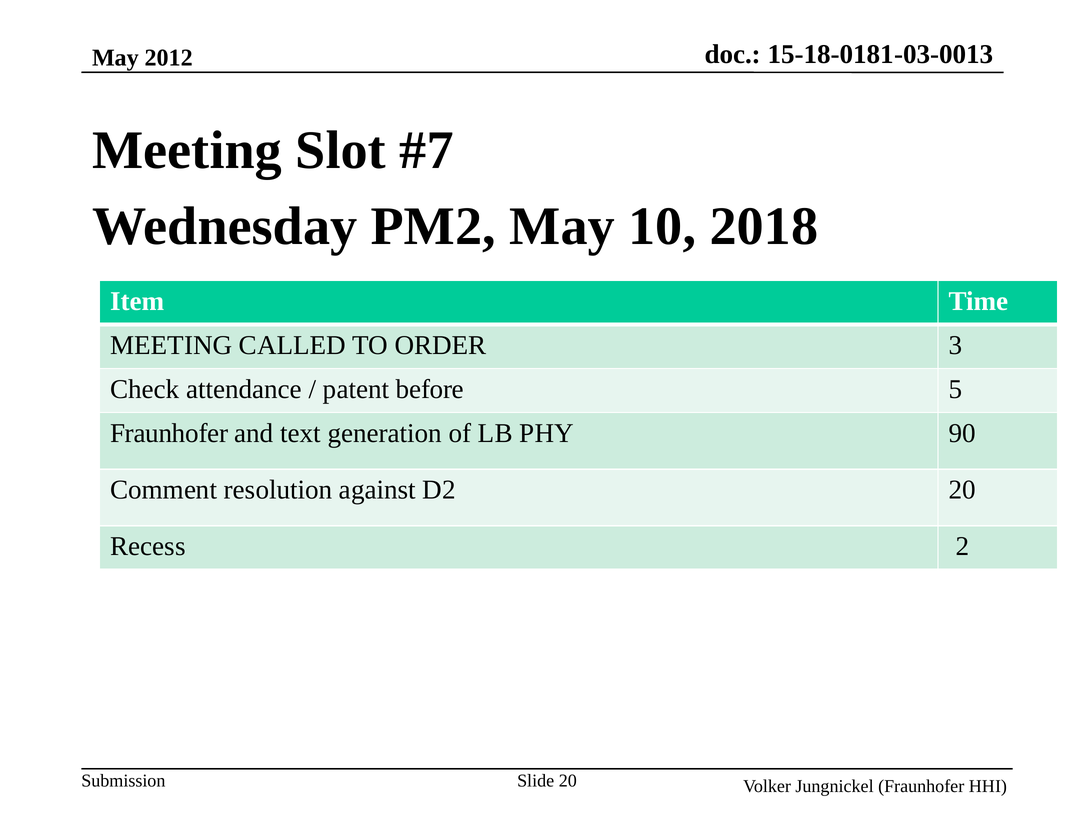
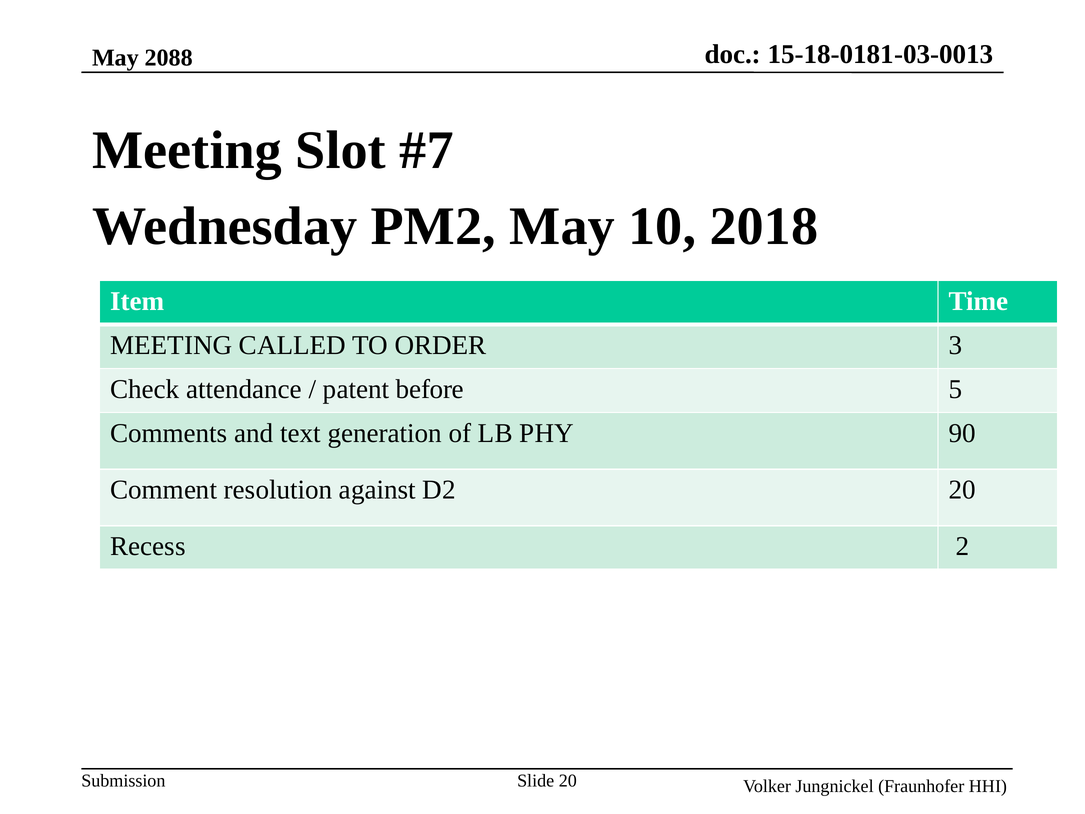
2012: 2012 -> 2088
Fraunhofer at (169, 433): Fraunhofer -> Comments
